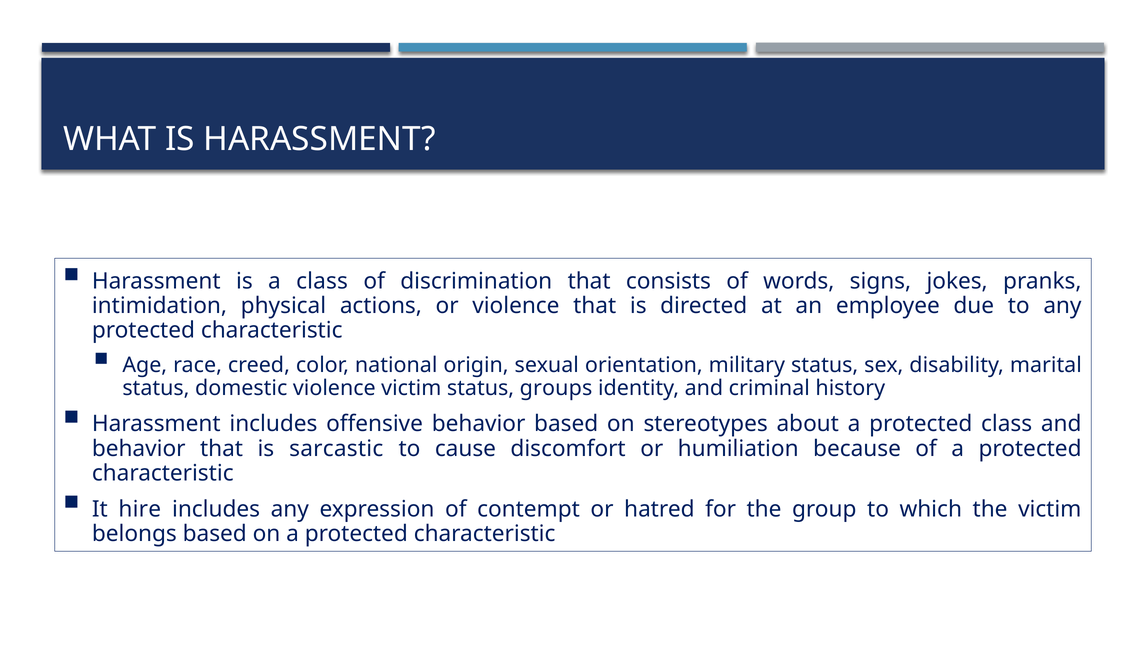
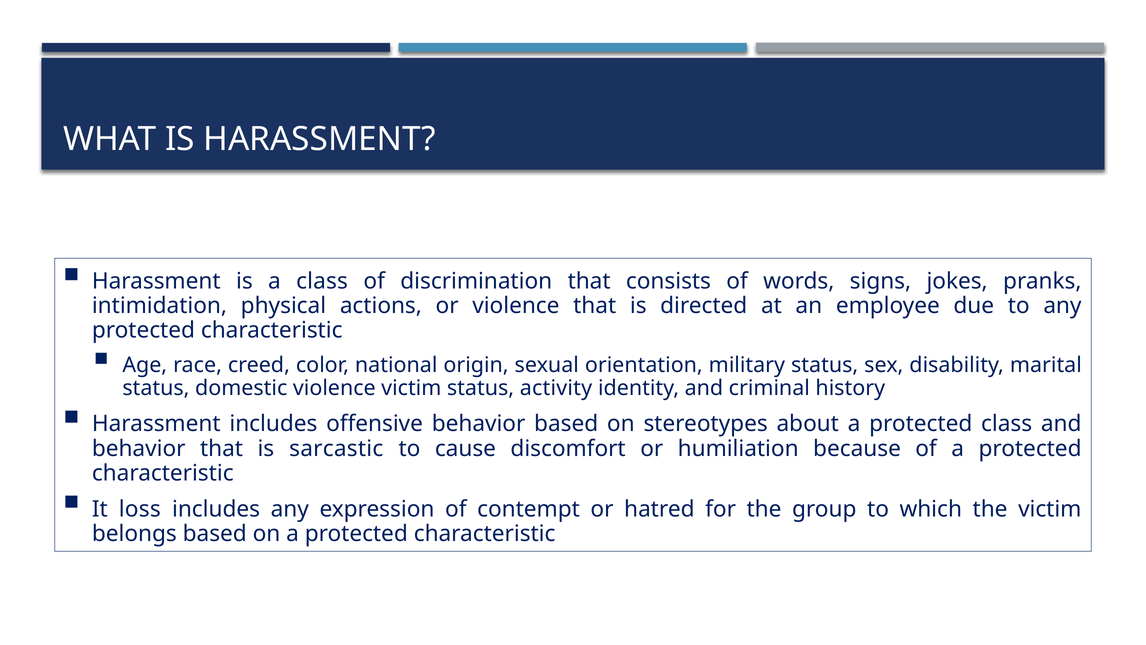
groups: groups -> activity
hire: hire -> loss
